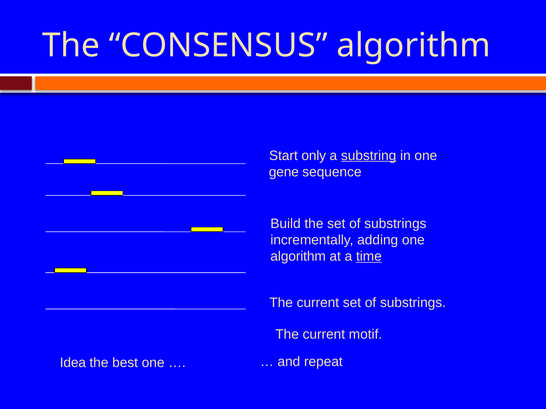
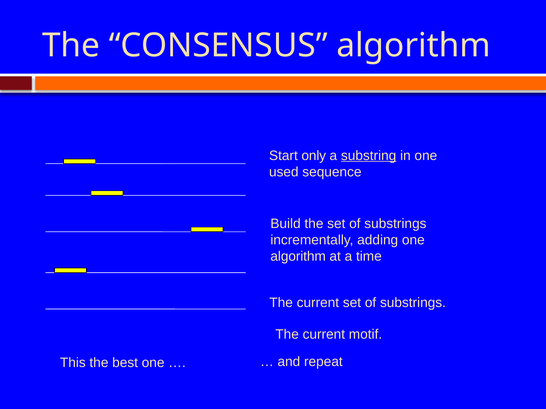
gene: gene -> used
time underline: present -> none
Idea: Idea -> This
